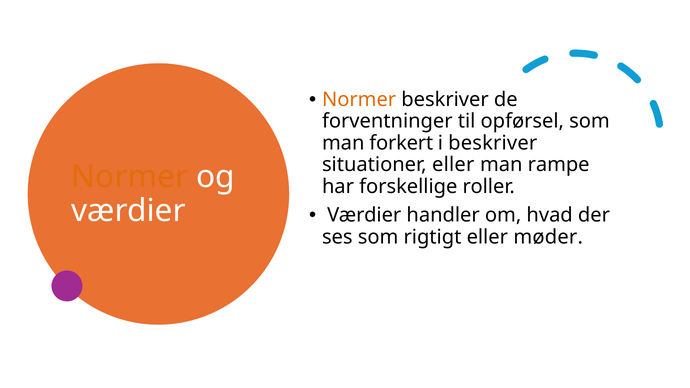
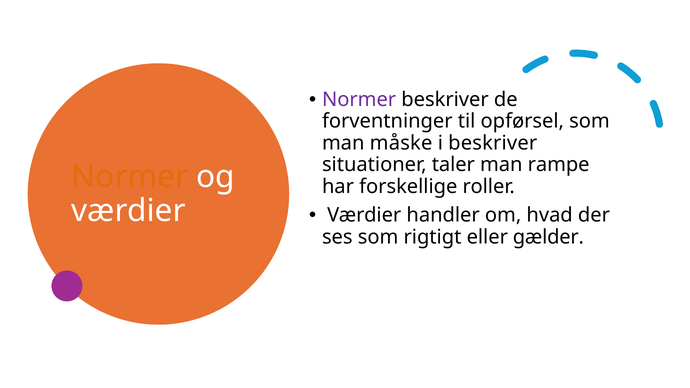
Normer at (359, 100) colour: orange -> purple
forkert: forkert -> måske
situationer eller: eller -> taler
møder: møder -> gælder
